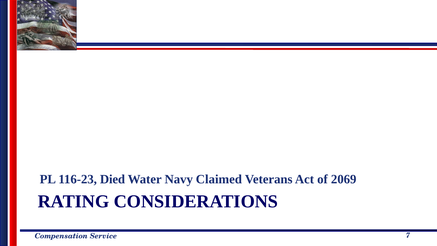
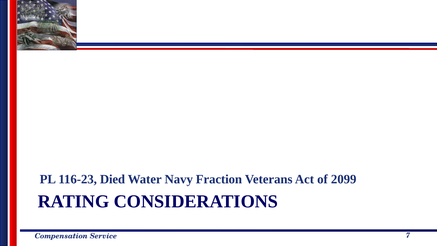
Claimed: Claimed -> Fraction
2069: 2069 -> 2099
